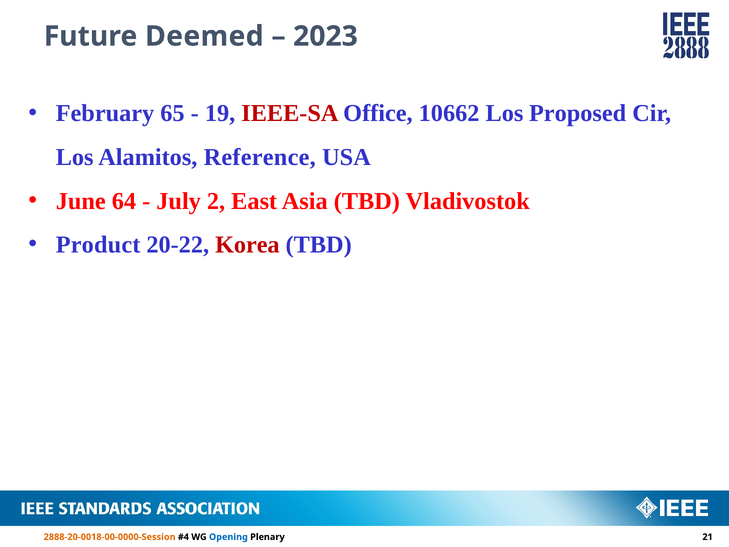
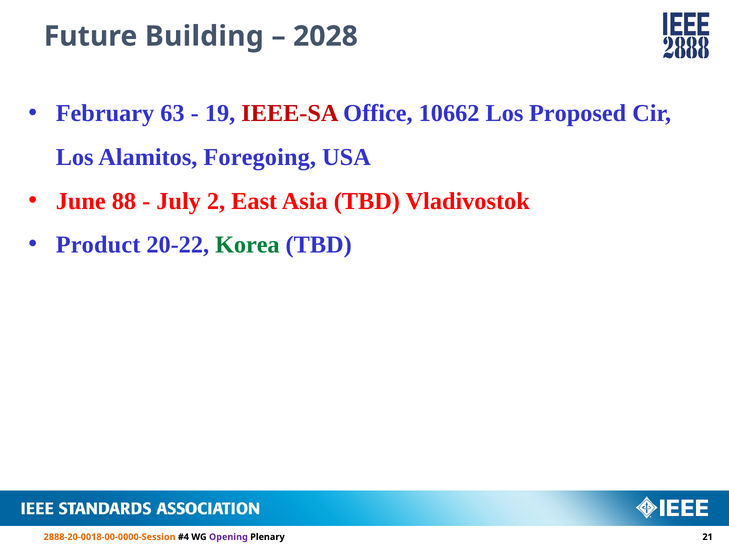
Deemed: Deemed -> Building
2023: 2023 -> 2028
65: 65 -> 63
Reference: Reference -> Foregoing
64: 64 -> 88
Korea colour: red -> green
Opening colour: blue -> purple
